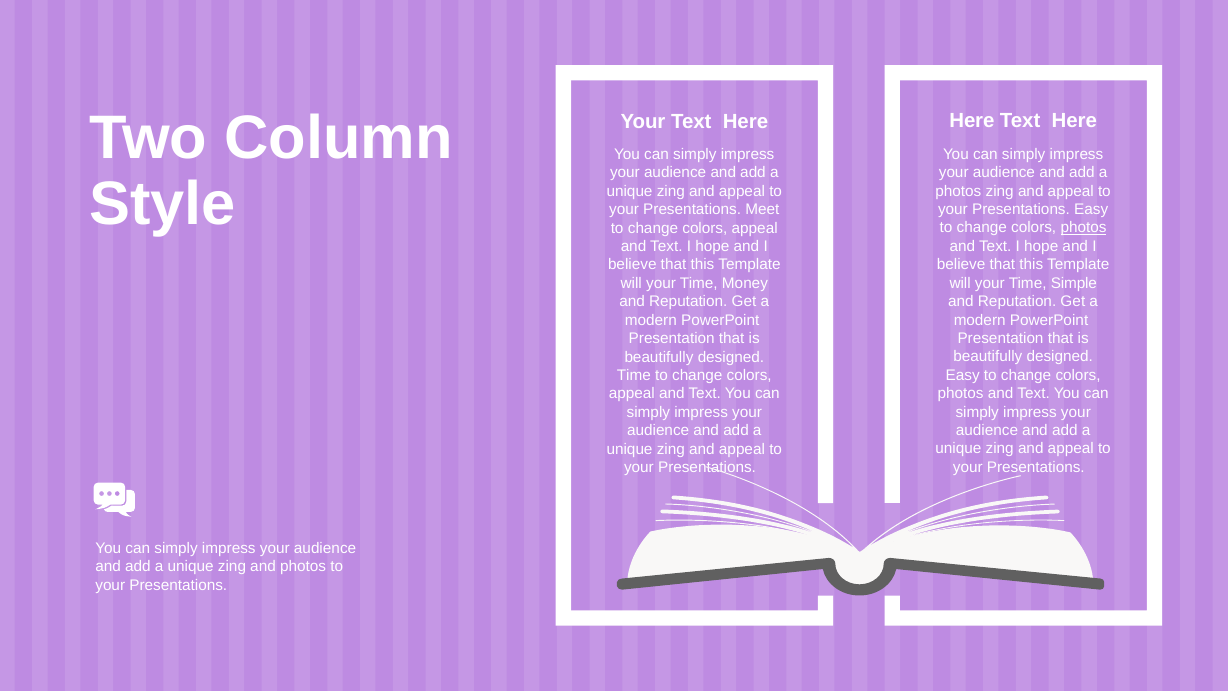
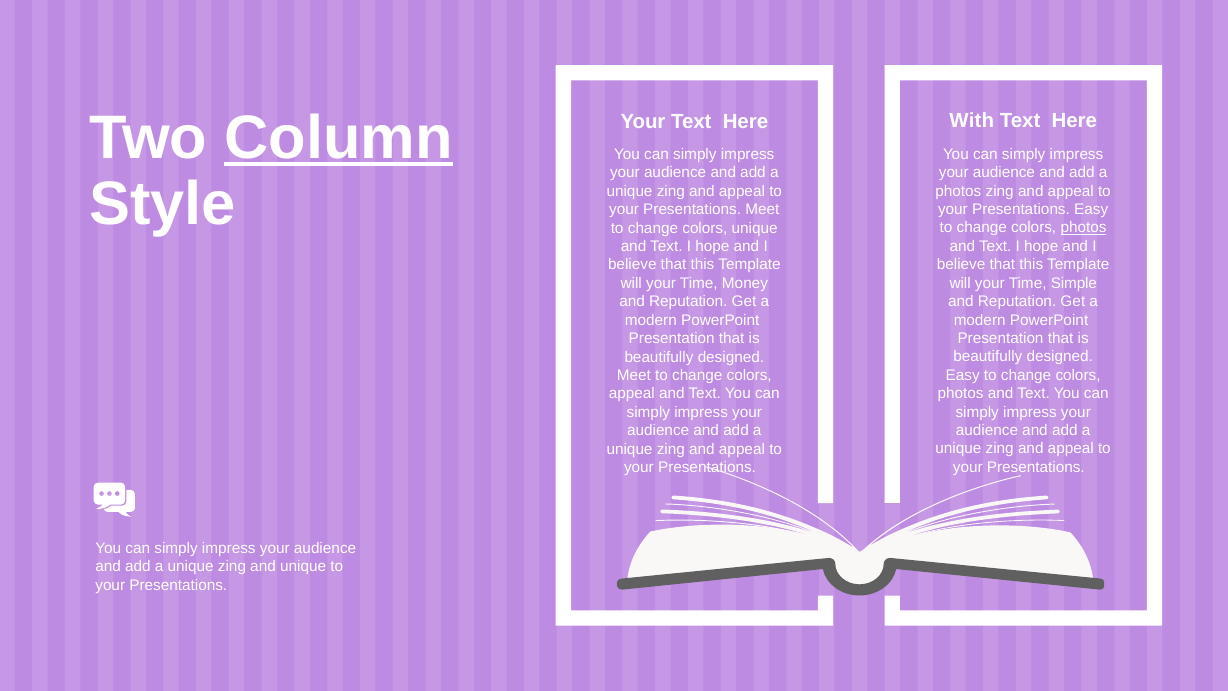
Column underline: none -> present
Here at (972, 121): Here -> With
appeal at (755, 228): appeal -> unique
Time at (634, 375): Time -> Meet
and photos: photos -> unique
